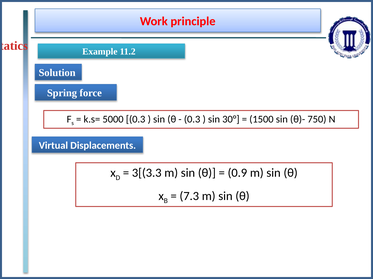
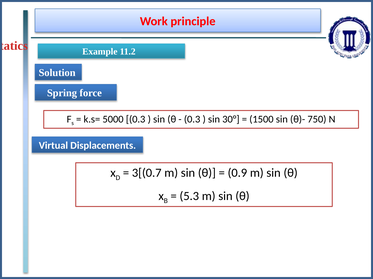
3[(3.3: 3[(3.3 -> 3[(0.7
7.3: 7.3 -> 5.3
